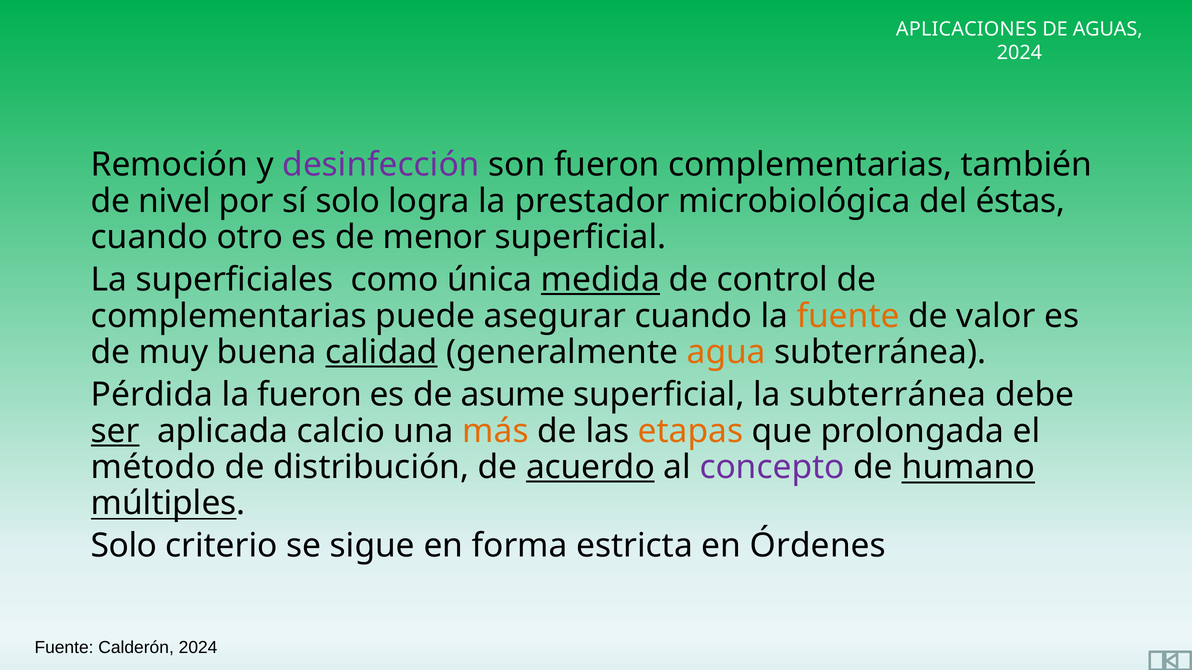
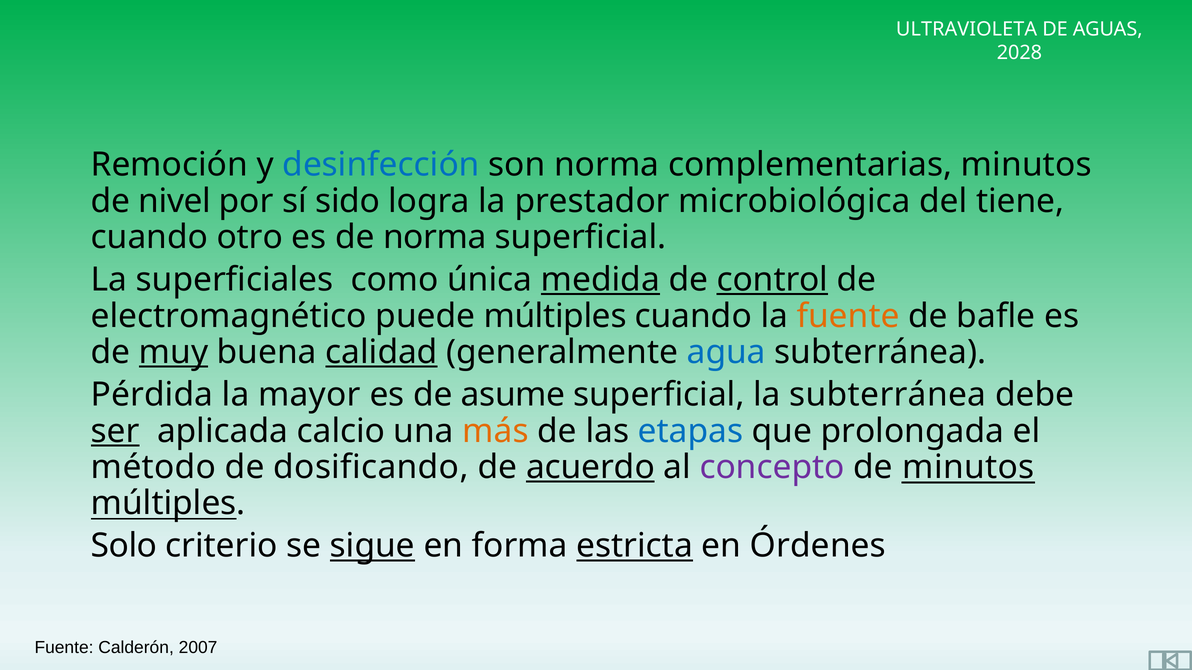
APLICACIONES: APLICACIONES -> ULTRAVIOLETA
2024 at (1019, 53): 2024 -> 2028
desinfección colour: purple -> blue
son fueron: fueron -> norma
complementarias también: también -> minutos
sí solo: solo -> sido
éstas: éstas -> tiene
de menor: menor -> norma
control underline: none -> present
complementarias at (229, 316): complementarias -> electromagnético
puede asegurar: asegurar -> múltiples
valor: valor -> bafle
muy underline: none -> present
agua colour: orange -> blue
la fueron: fueron -> mayor
etapas colour: orange -> blue
distribución: distribución -> dosificando
de humano: humano -> minutos
sigue underline: none -> present
estricta underline: none -> present
Calderón 2024: 2024 -> 2007
